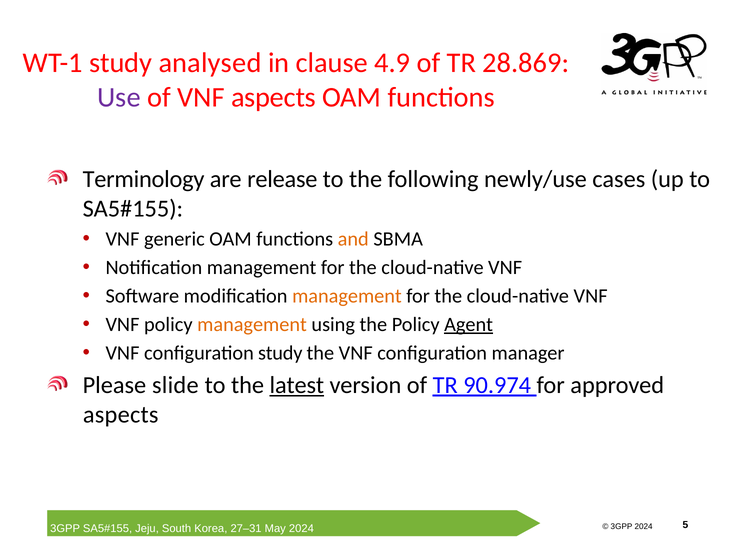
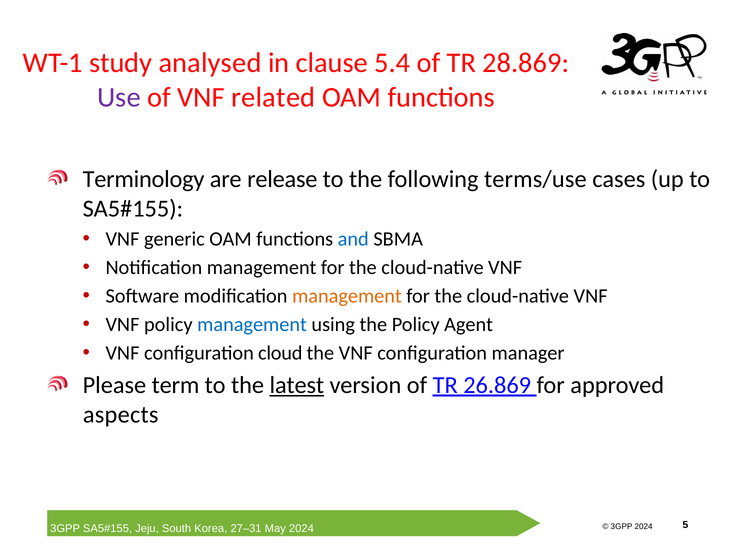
4.9: 4.9 -> 5.4
VNF aspects: aspects -> related
newly/use: newly/use -> terms/use
and colour: orange -> blue
management at (252, 324) colour: orange -> blue
Agent underline: present -> none
configuration study: study -> cloud
slide: slide -> term
90.974: 90.974 -> 26.869
